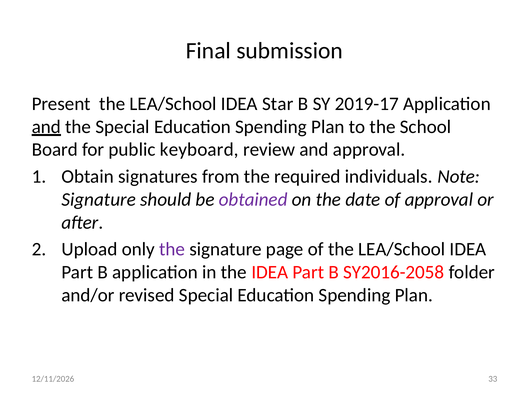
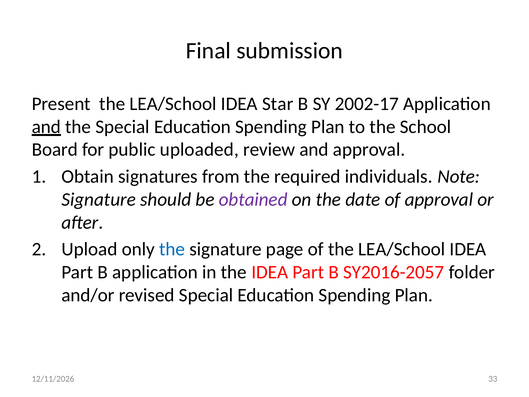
2019-17: 2019-17 -> 2002-17
keyboard: keyboard -> uploaded
the at (172, 249) colour: purple -> blue
SY2016-2058: SY2016-2058 -> SY2016-2057
